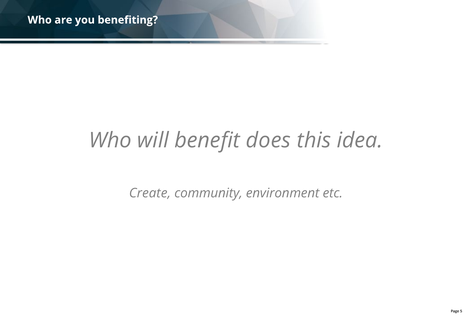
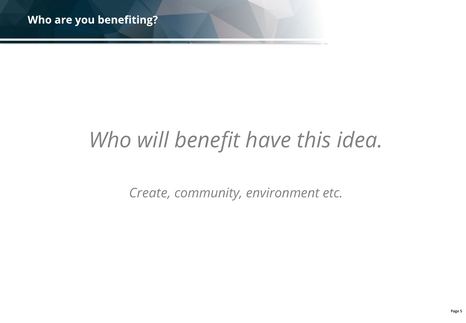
does: does -> have
